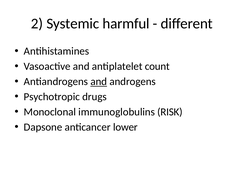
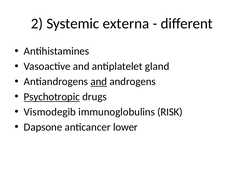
harmful: harmful -> externa
count: count -> gland
Psychotropic underline: none -> present
Monoclonal: Monoclonal -> Vismodegib
